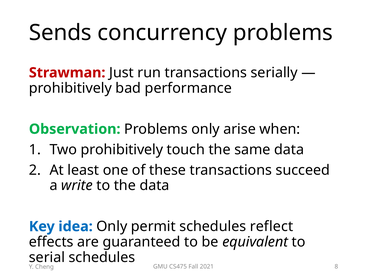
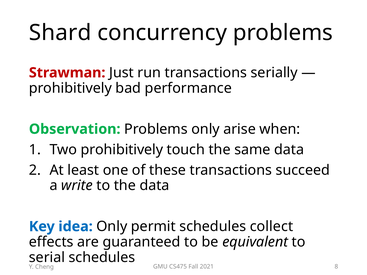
Sends: Sends -> Shard
reflect: reflect -> collect
